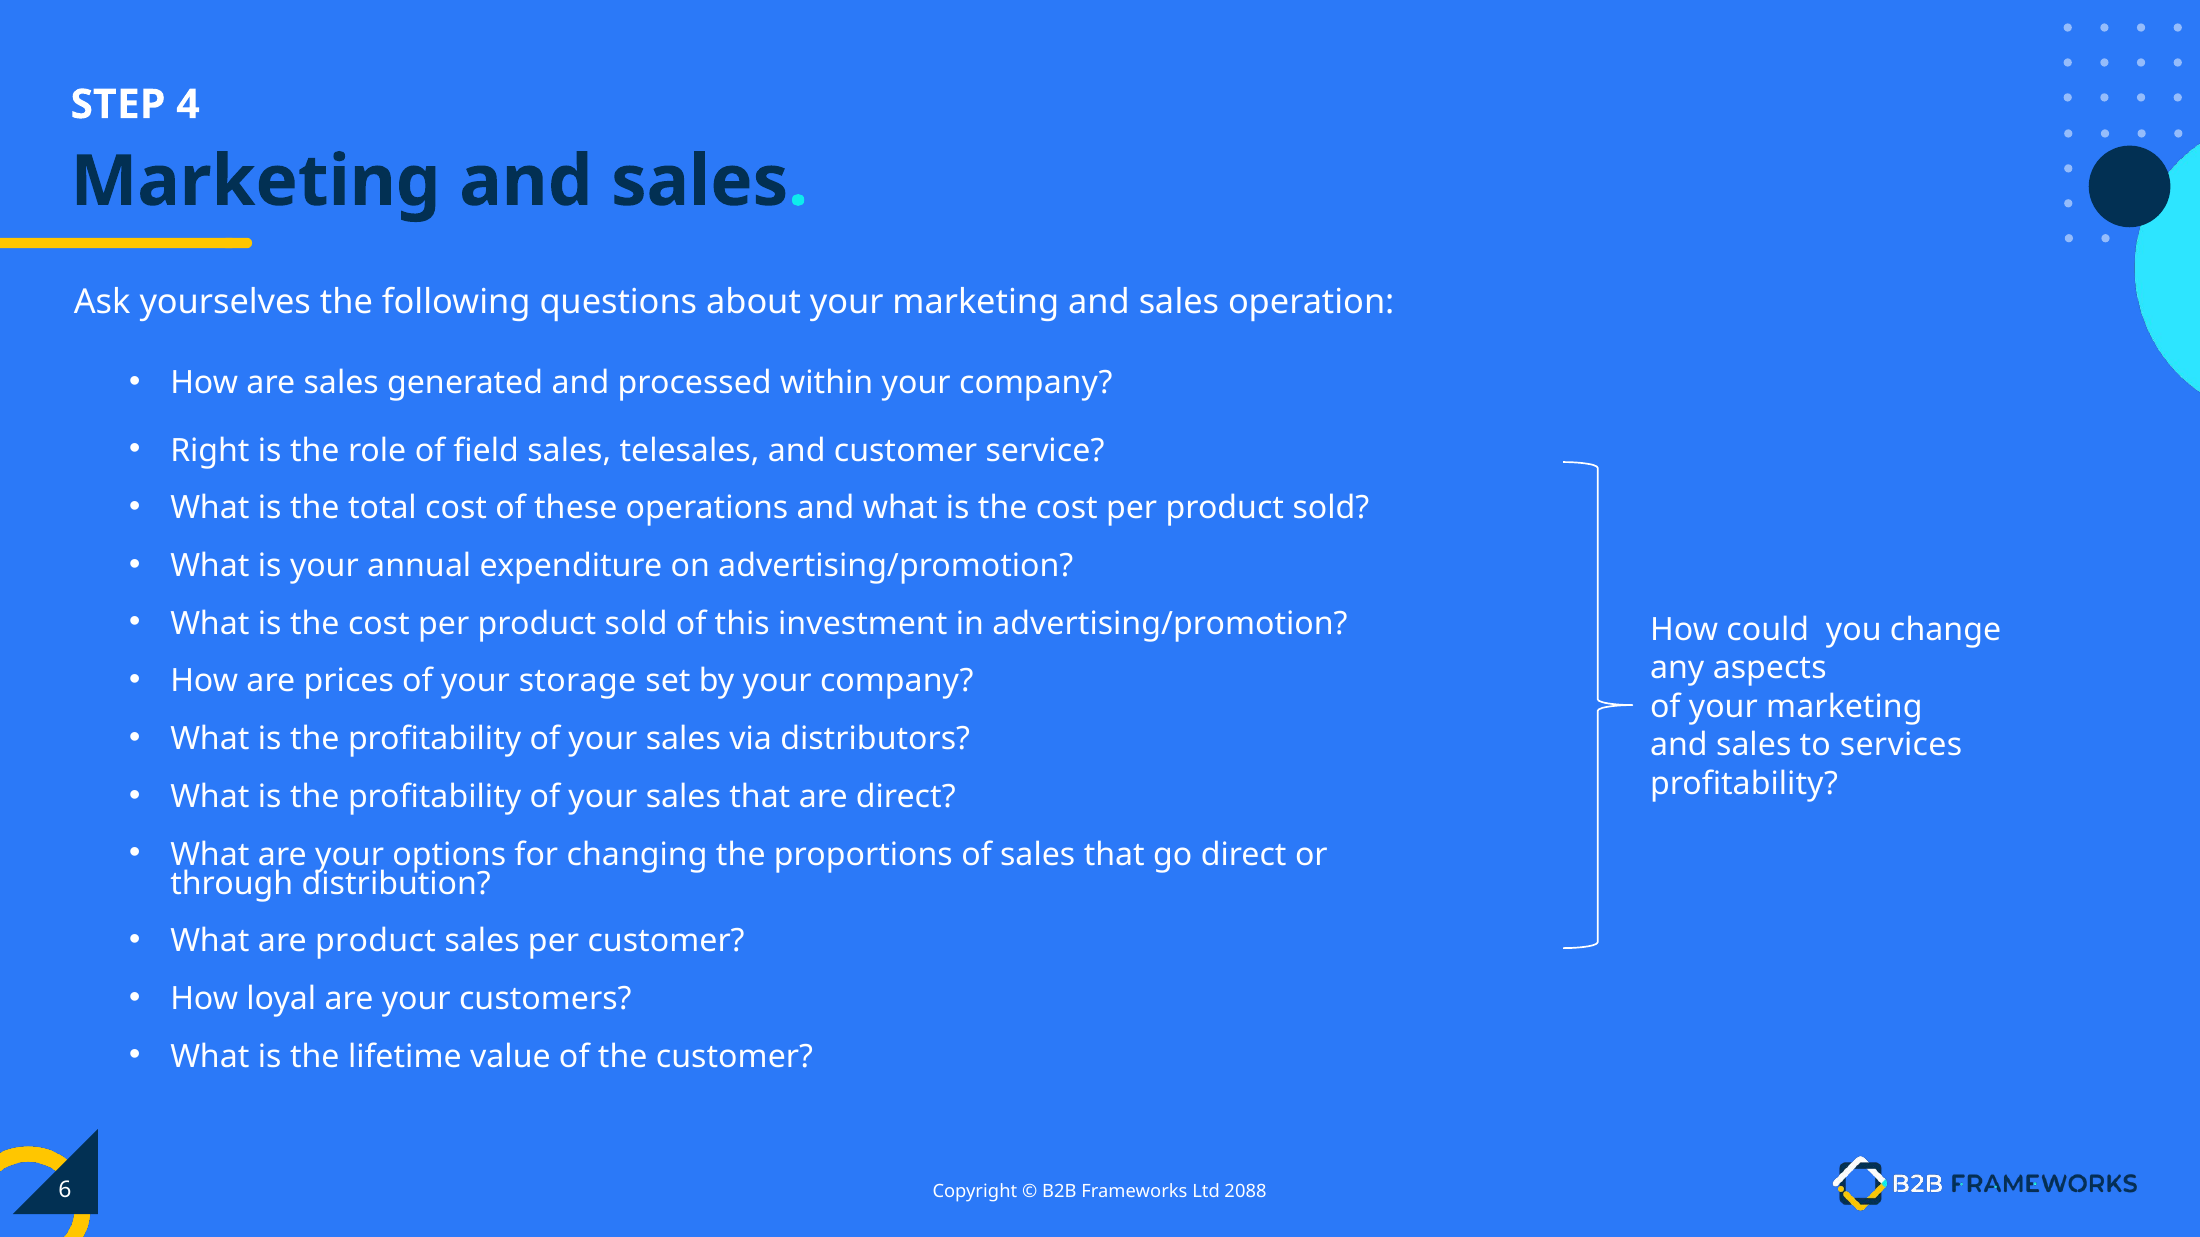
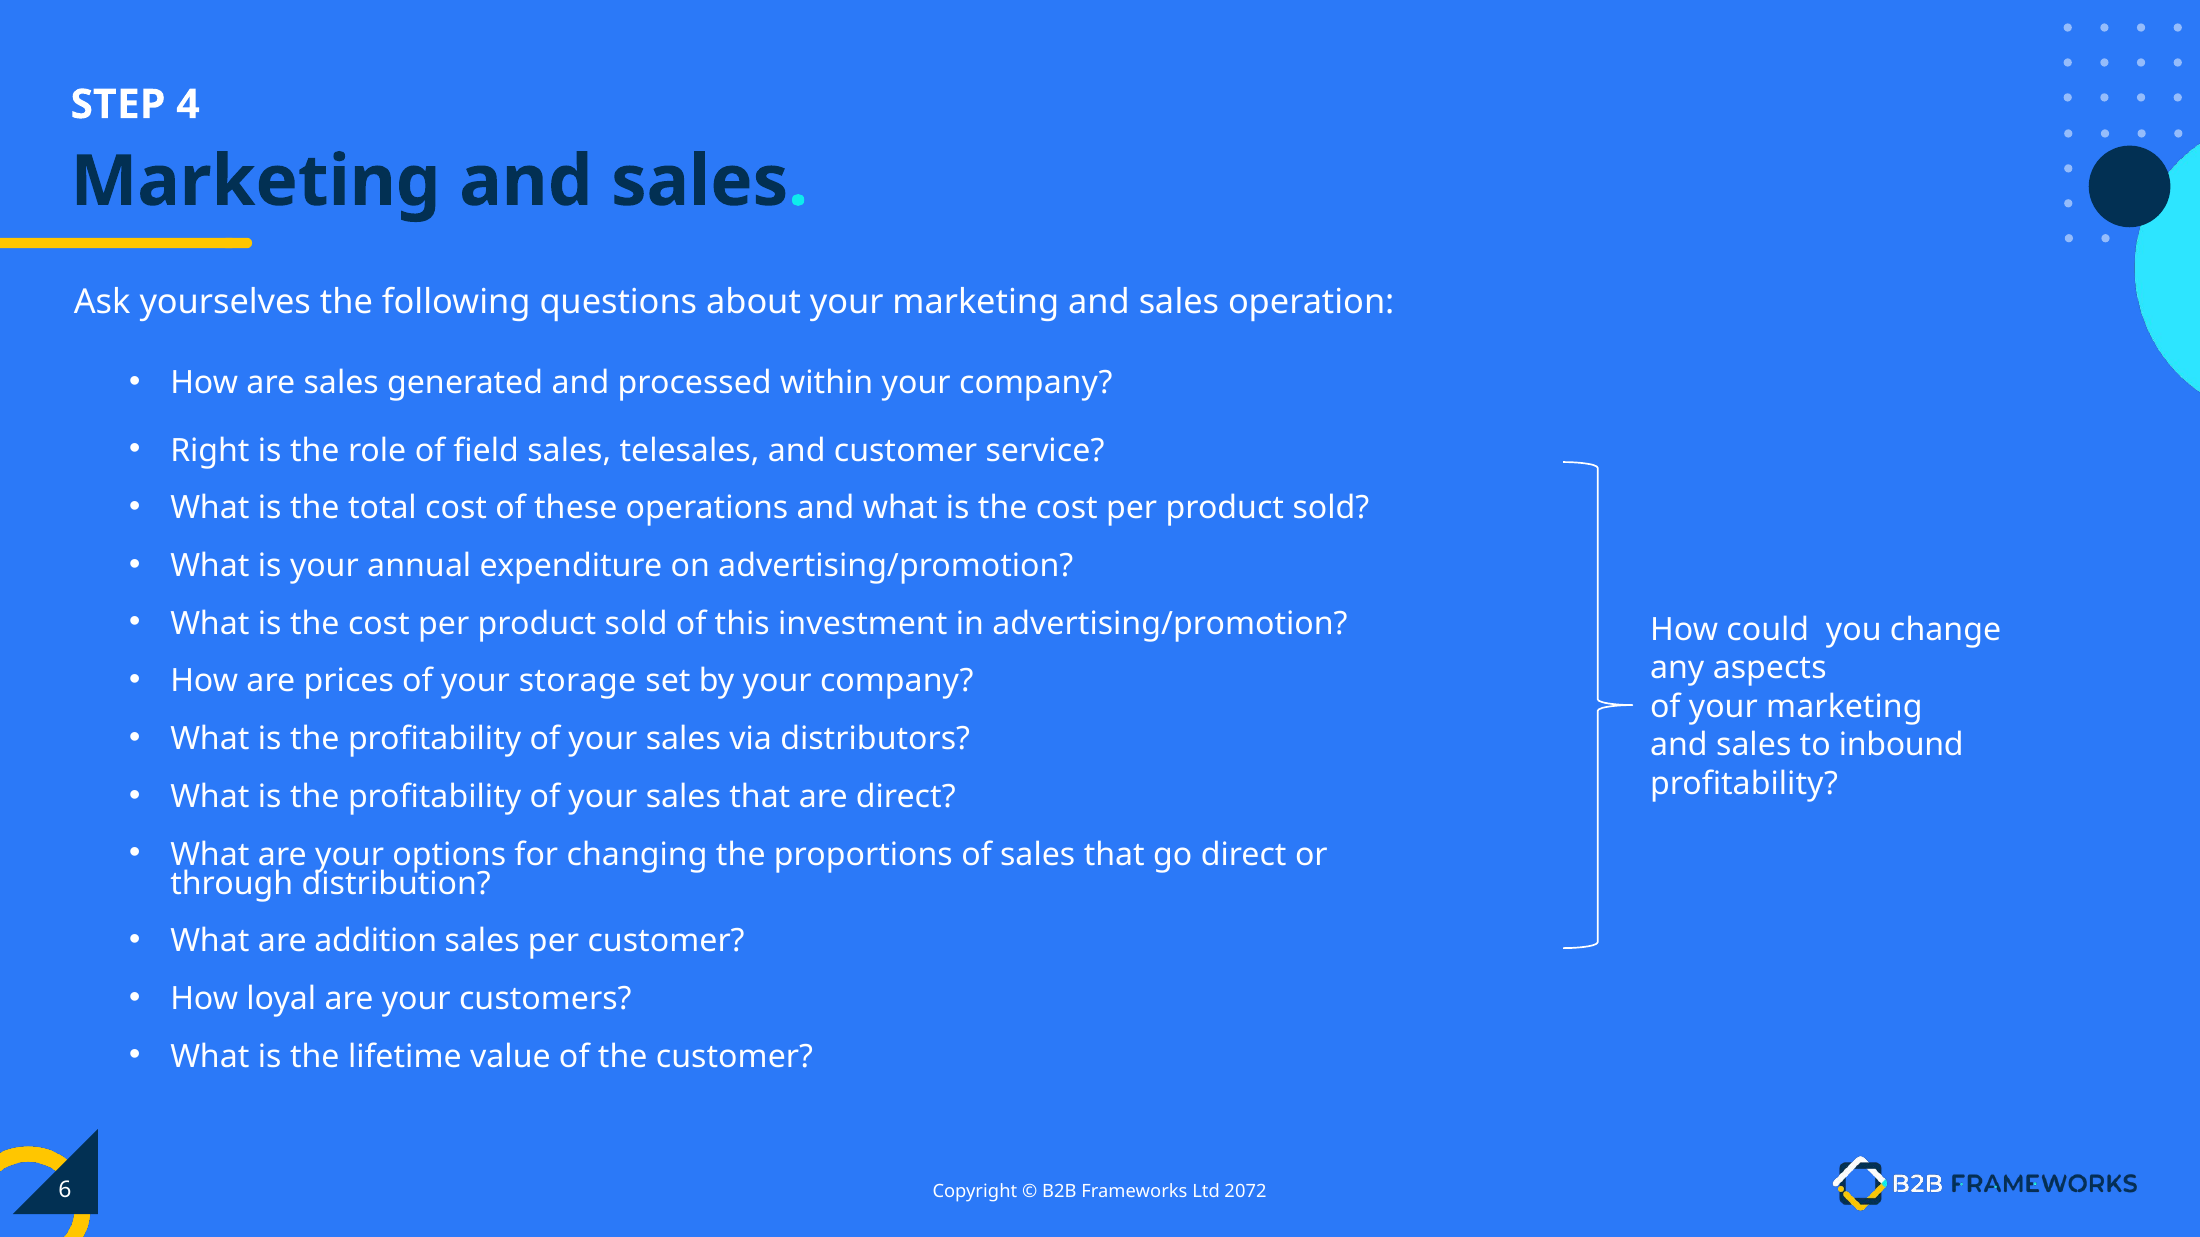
services: services -> inbound
are product: product -> addition
2088: 2088 -> 2072
